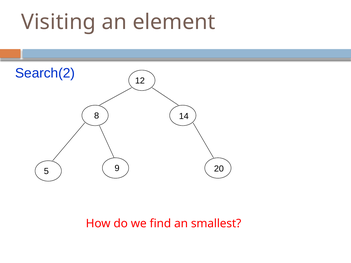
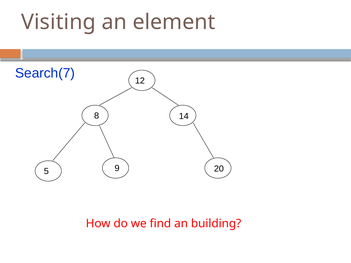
Search(2: Search(2 -> Search(7
smallest: smallest -> building
